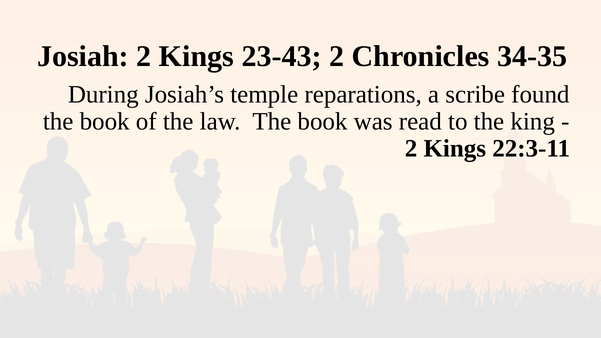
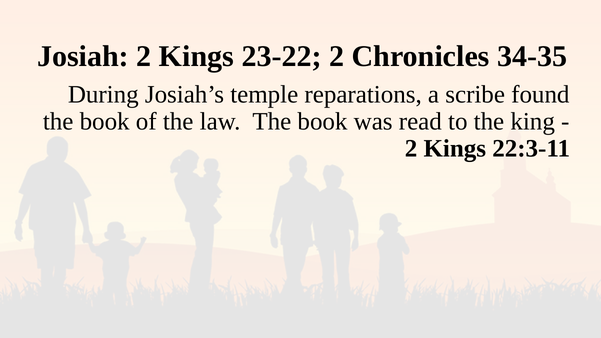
23-43: 23-43 -> 23-22
